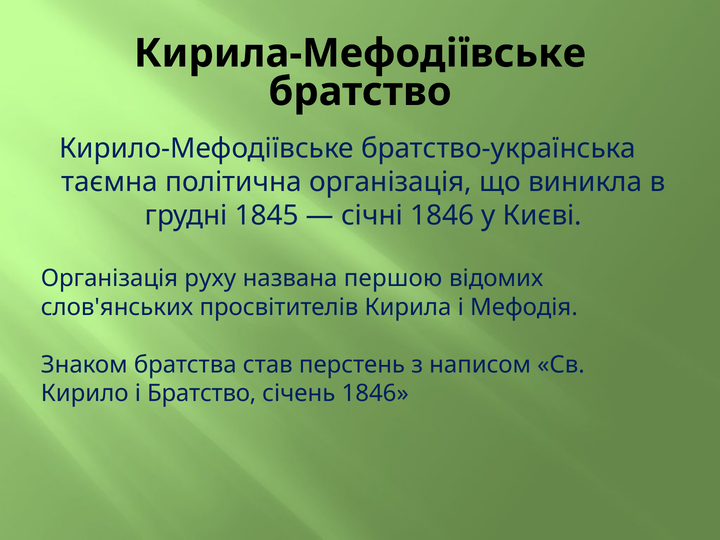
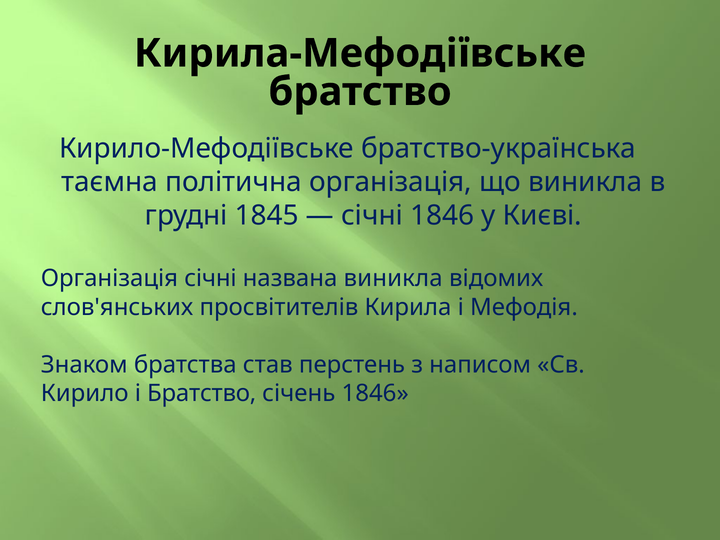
Організація руху: руху -> січні
названа першою: першою -> виникла
